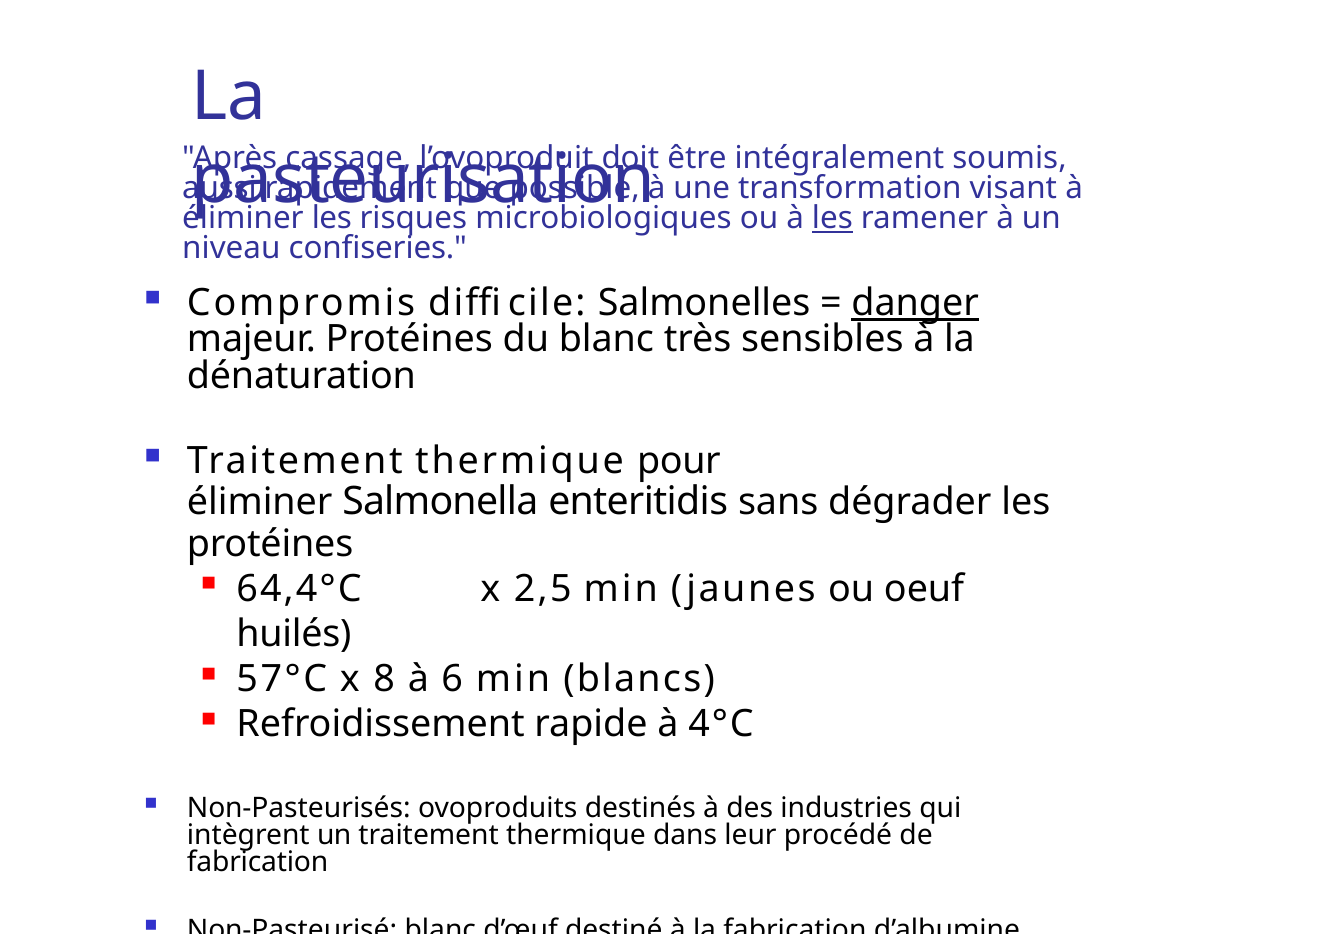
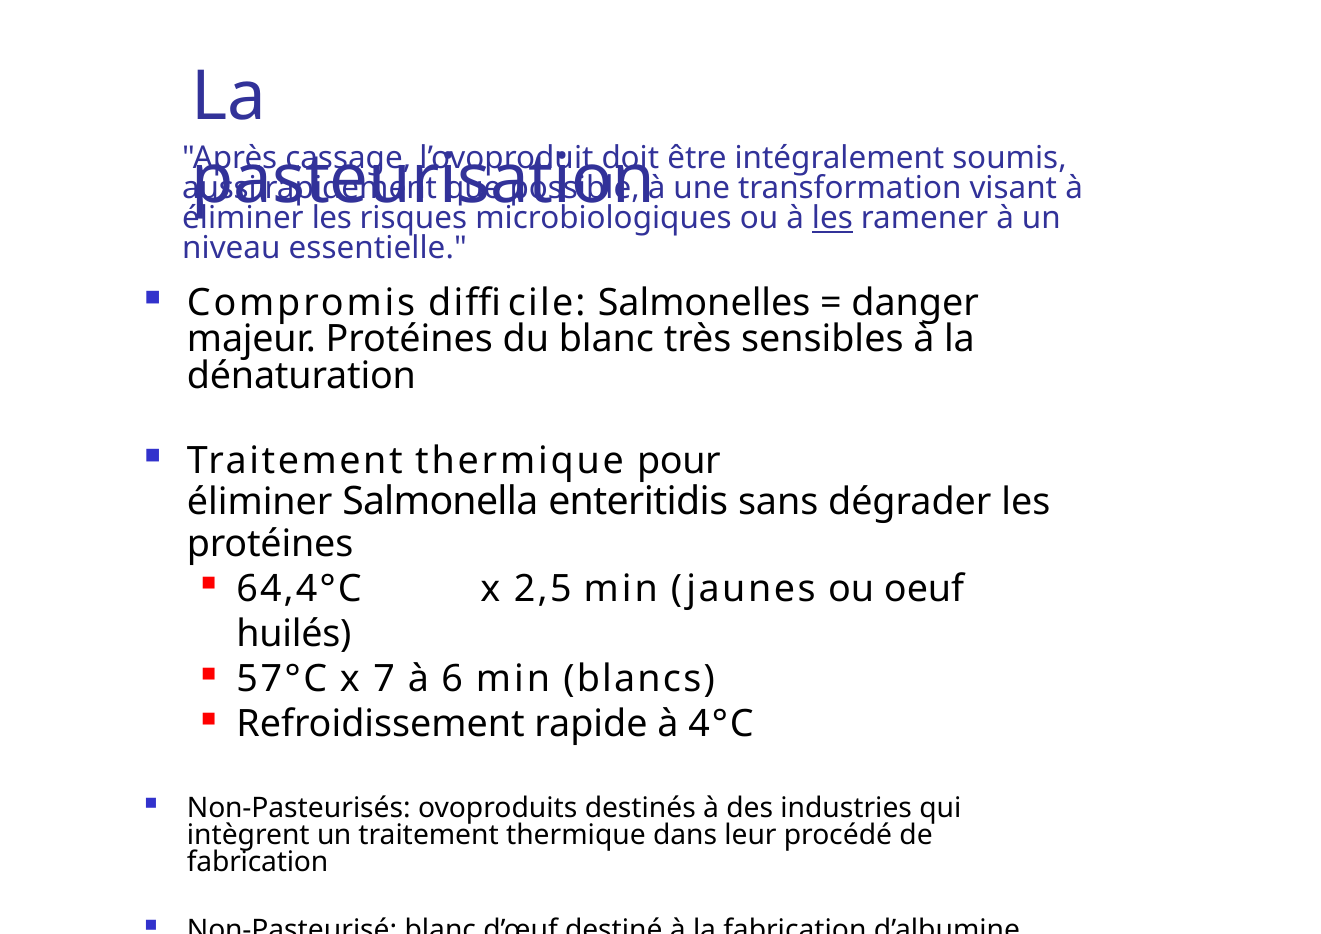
confiseries: confiseries -> essentielle
danger underline: present -> none
8: 8 -> 7
